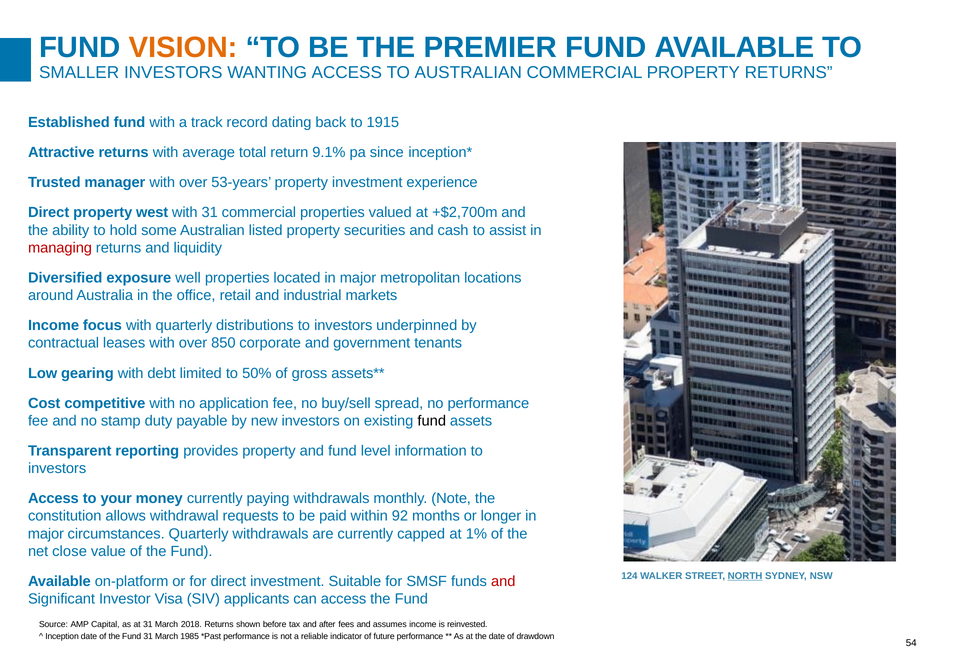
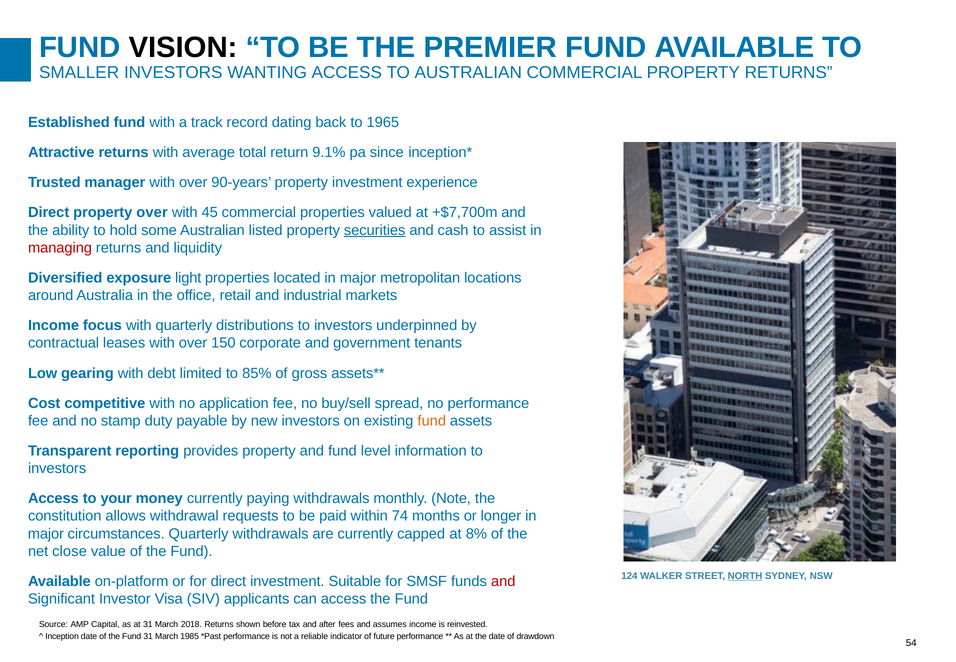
VISION colour: orange -> black
1915: 1915 -> 1965
53-years: 53-years -> 90-years
property west: west -> over
with 31: 31 -> 45
+$2,700m: +$2,700m -> +$7,700m
securities underline: none -> present
well: well -> light
850: 850 -> 150
50%: 50% -> 85%
fund at (432, 421) colour: black -> orange
92: 92 -> 74
1%: 1% -> 8%
